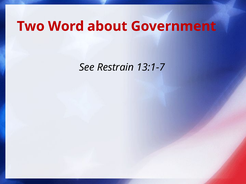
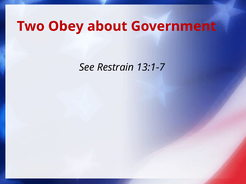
Word: Word -> Obey
